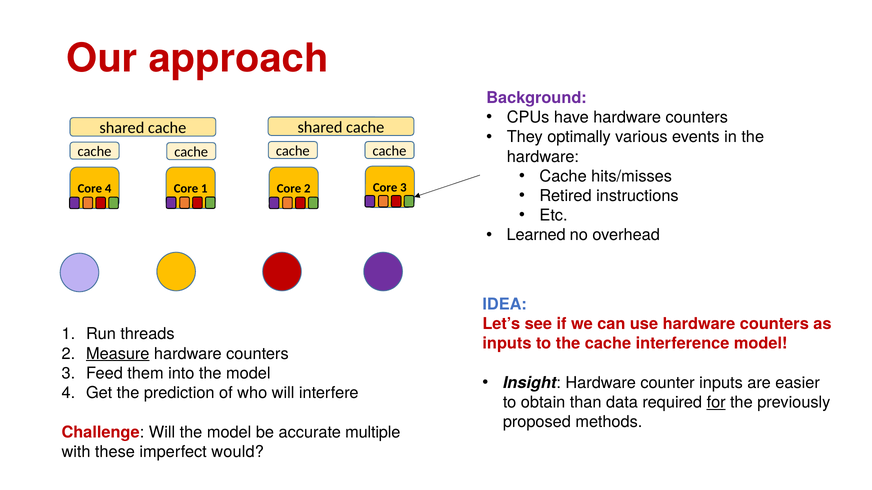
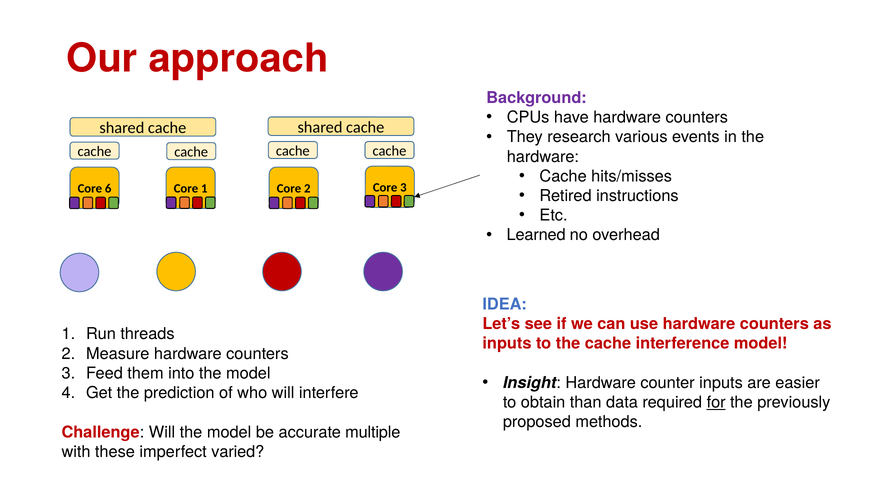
optimally: optimally -> research
Core 4: 4 -> 6
Measure underline: present -> none
would: would -> varied
